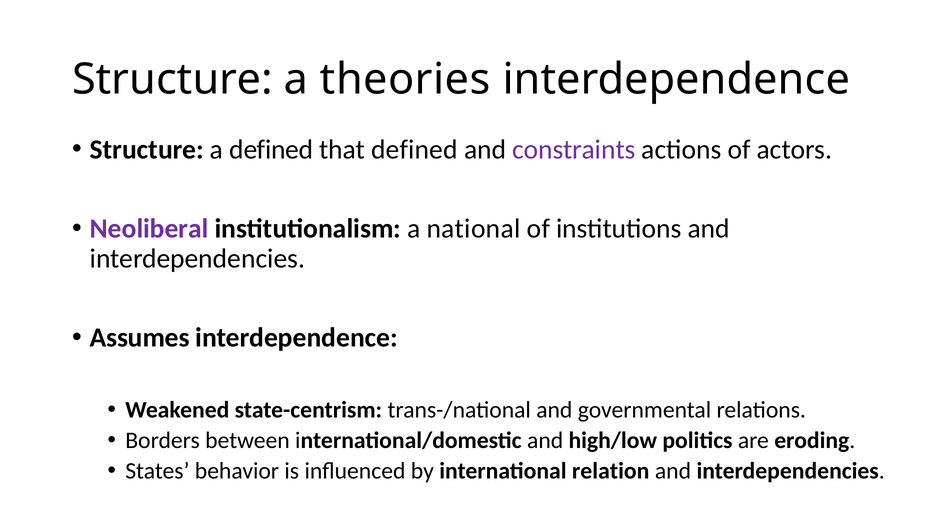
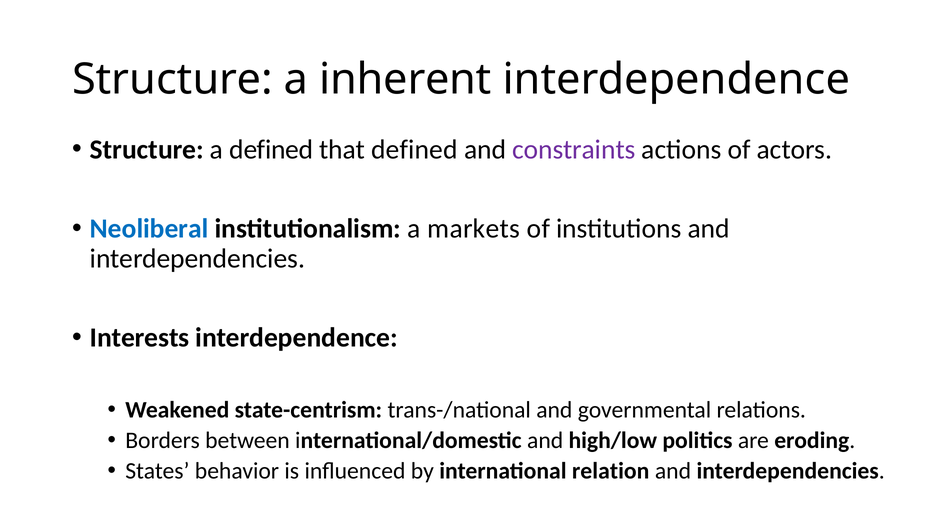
theories: theories -> inherent
Neoliberal colour: purple -> blue
national: national -> markets
Assumes: Assumes -> Interests
